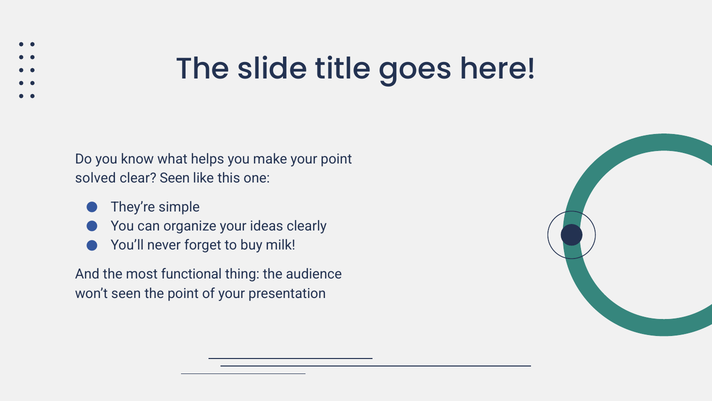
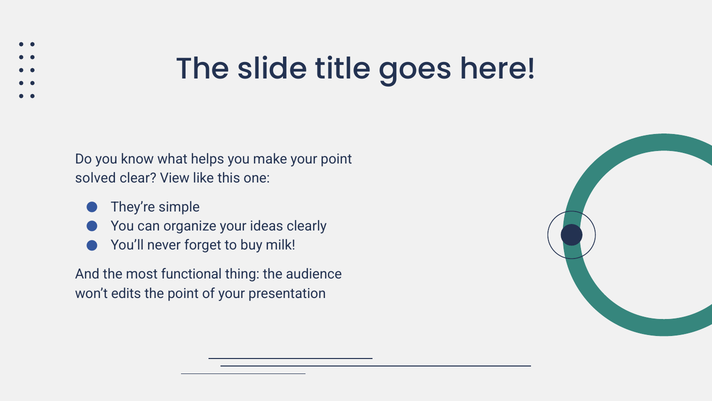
clear Seen: Seen -> View
won’t seen: seen -> edits
